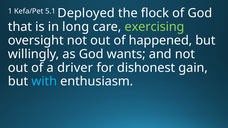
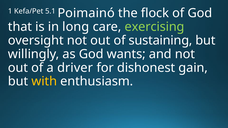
Deployed: Deployed -> Poimainó
happened: happened -> sustaining
with colour: light blue -> yellow
